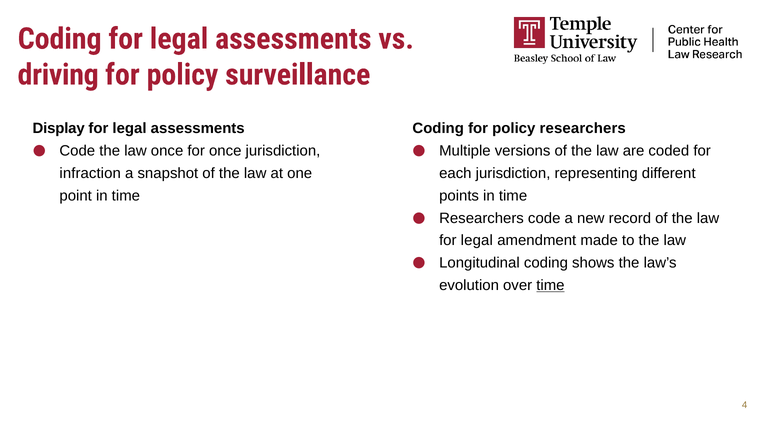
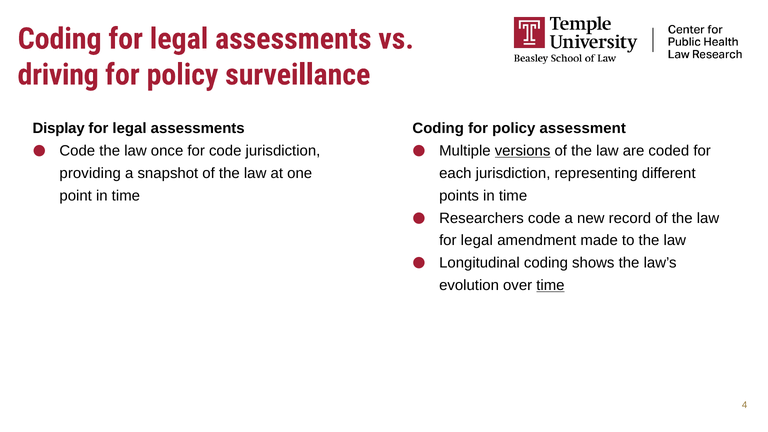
policy researchers: researchers -> assessment
for once: once -> code
versions underline: none -> present
infraction: infraction -> providing
